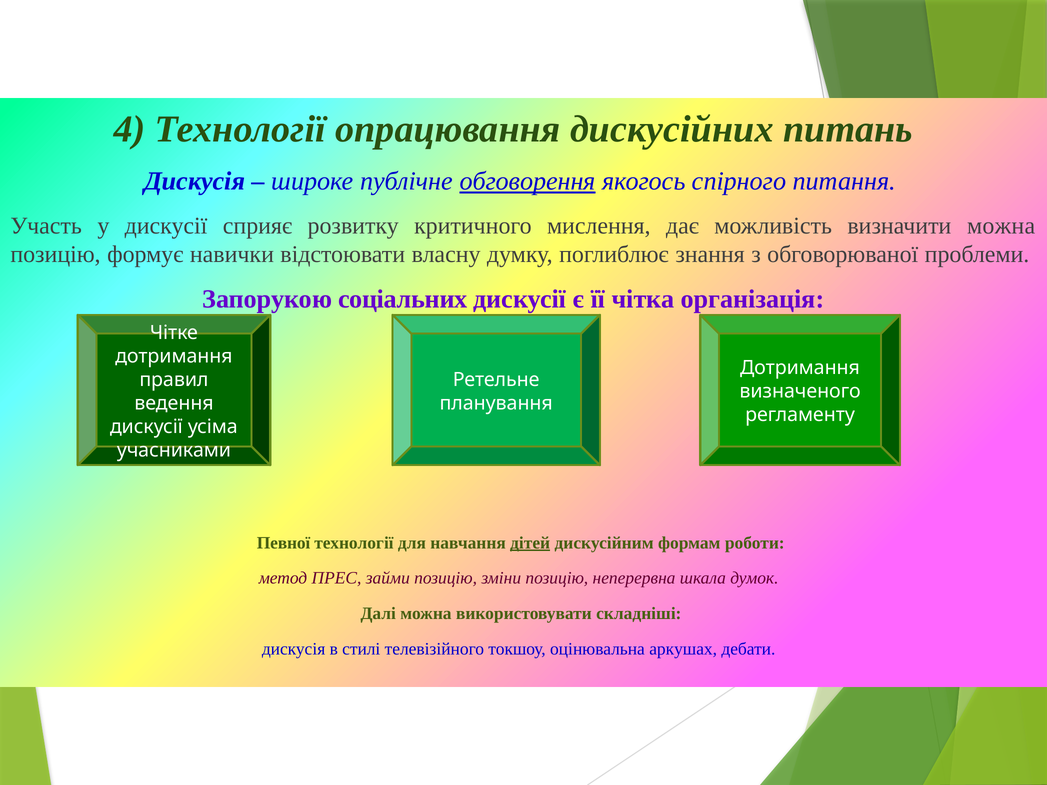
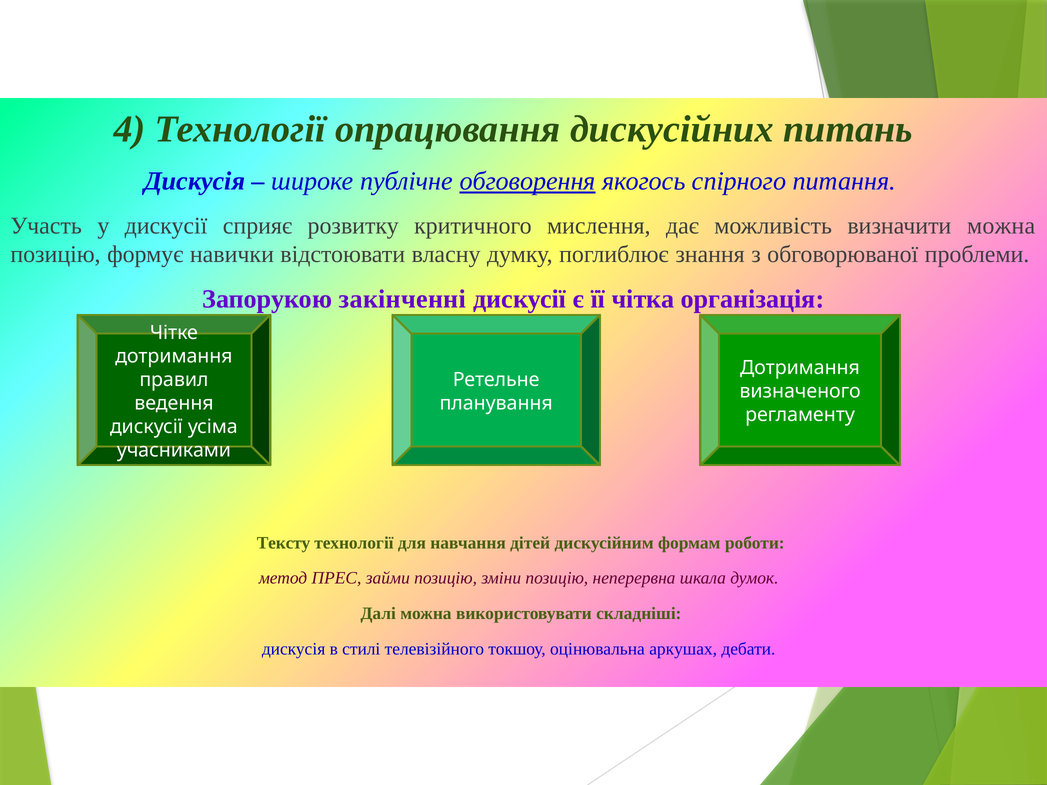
соціальних: соціальних -> закінченні
Певної: Певної -> Тексту
дітей underline: present -> none
